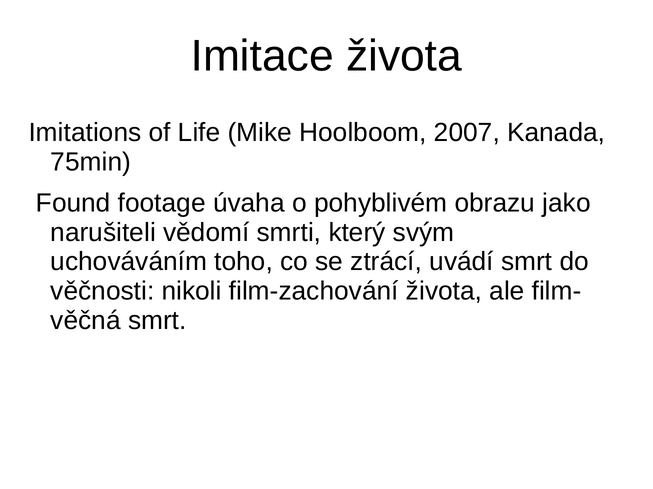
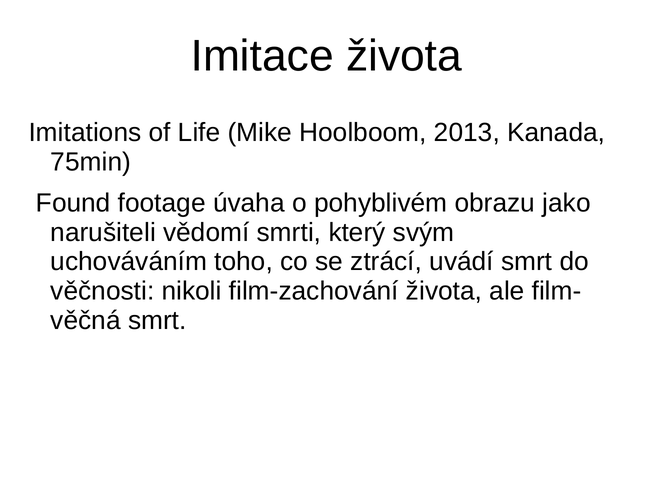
2007: 2007 -> 2013
